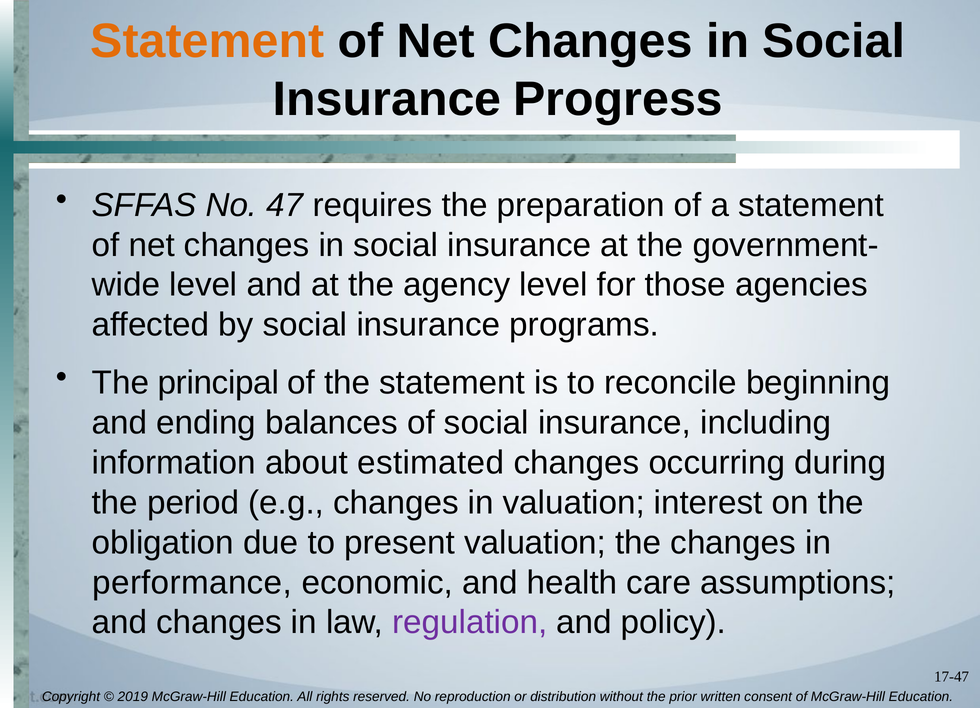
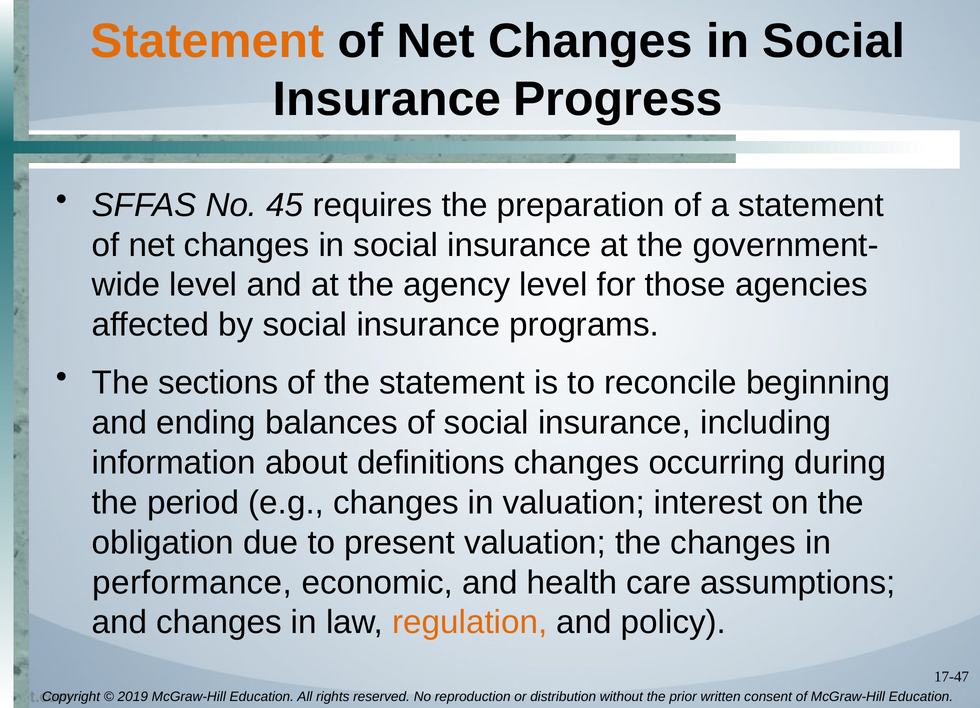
47: 47 -> 45
principal: principal -> sections
estimated: estimated -> definitions
regulation colour: purple -> orange
